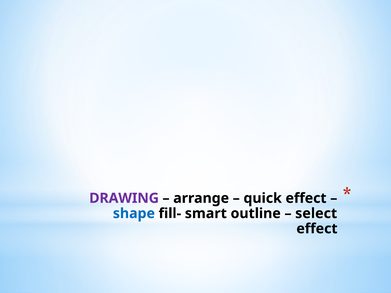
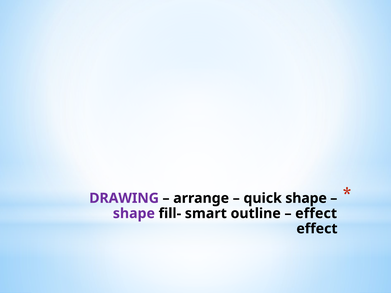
quick effect: effect -> shape
shape at (134, 214) colour: blue -> purple
select at (316, 214): select -> effect
